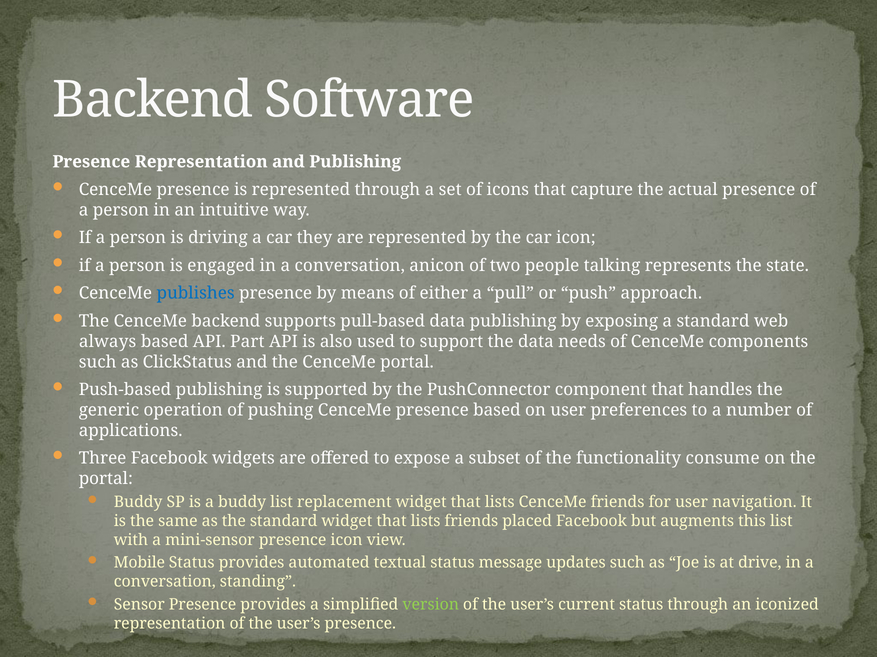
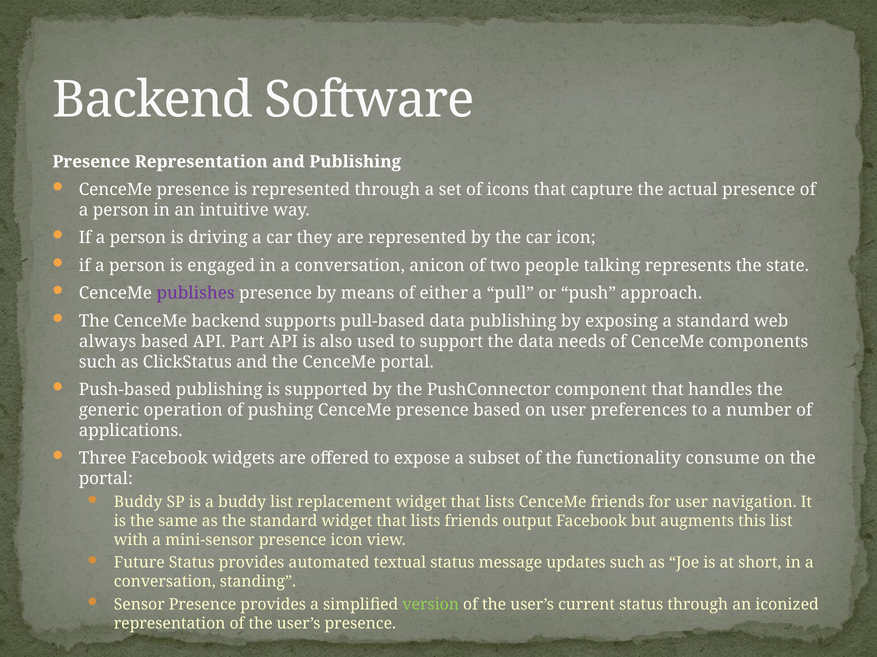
publishes colour: blue -> purple
placed: placed -> output
Mobile: Mobile -> Future
drive: drive -> short
